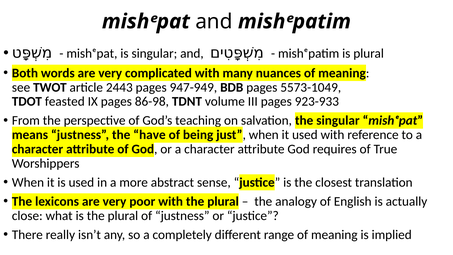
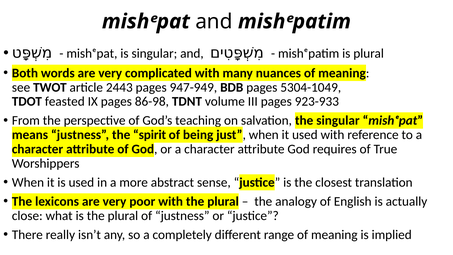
5573-1049: 5573-1049 -> 5304-1049
have: have -> spirit
